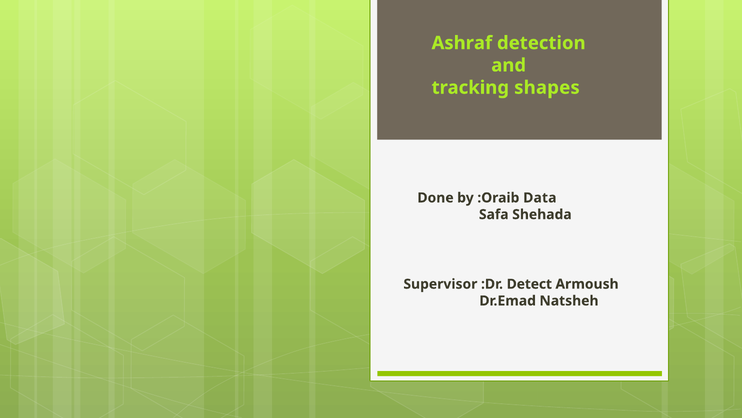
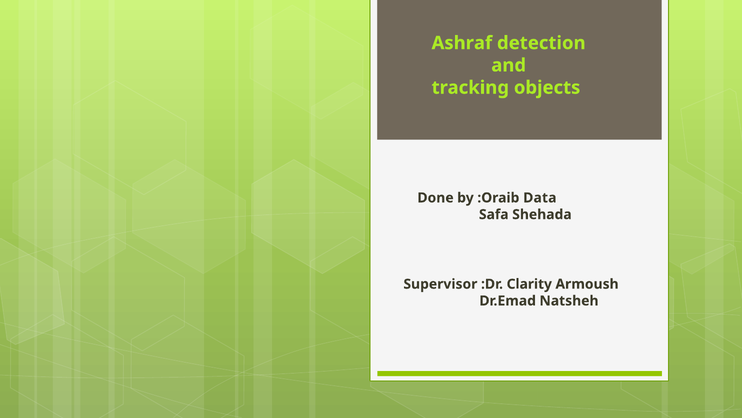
shapes: shapes -> objects
Detect: Detect -> Clarity
